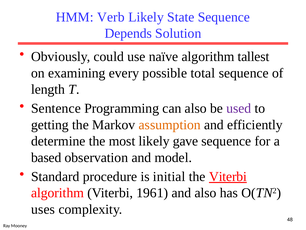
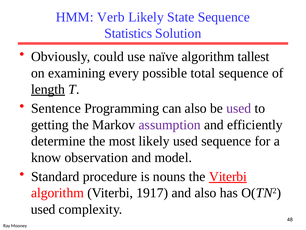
Depends: Depends -> Statistics
length underline: none -> present
assumption colour: orange -> purple
likely gave: gave -> used
based: based -> know
initial: initial -> nouns
1961: 1961 -> 1917
uses at (43, 209): uses -> used
